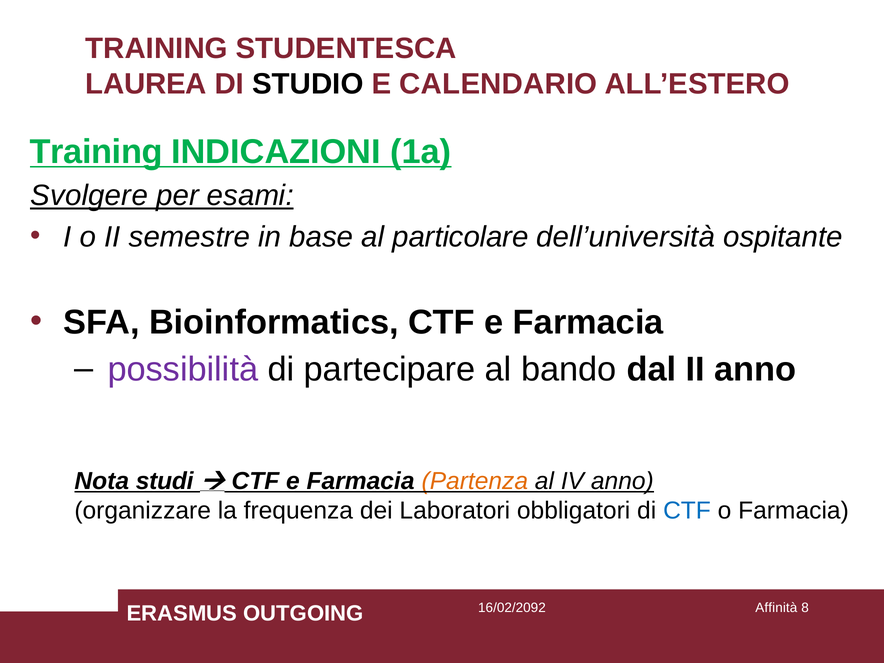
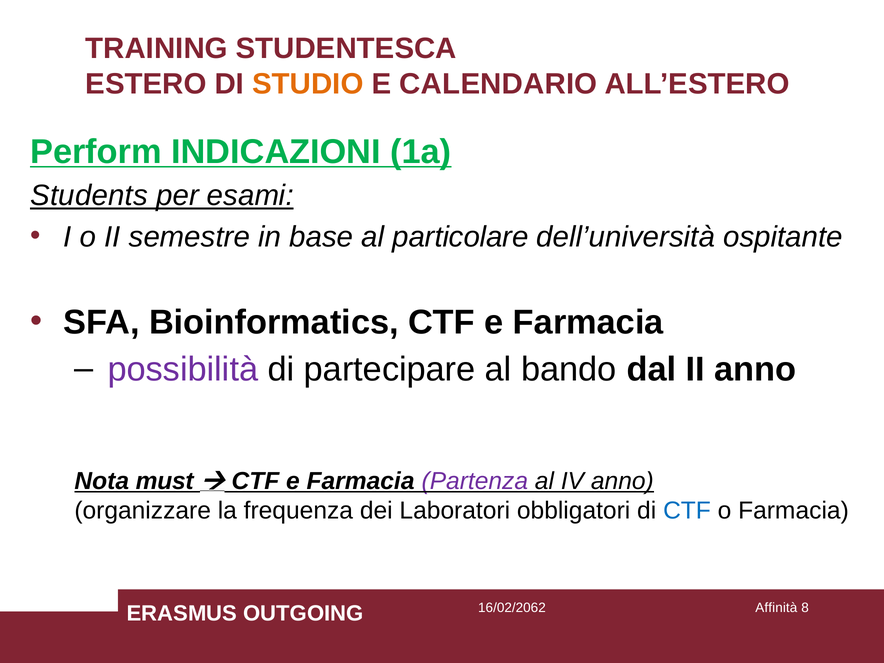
LAUREA: LAUREA -> ESTERO
STUDIO colour: black -> orange
Training at (96, 152): Training -> Perform
Svolgere: Svolgere -> Students
studi: studi -> must
Partenza colour: orange -> purple
16/02/2092: 16/02/2092 -> 16/02/2062
